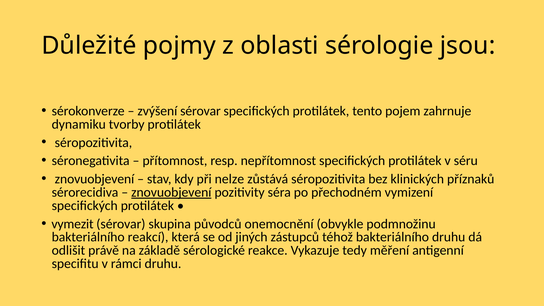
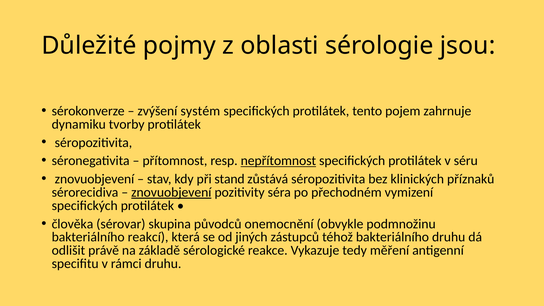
zvýšení sérovar: sérovar -> systém
nepřítomnost underline: none -> present
nelze: nelze -> stand
vymezit: vymezit -> člověka
